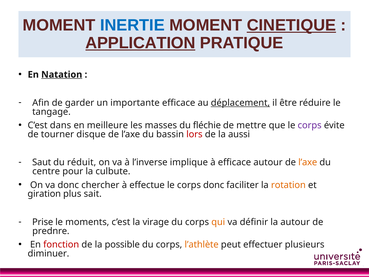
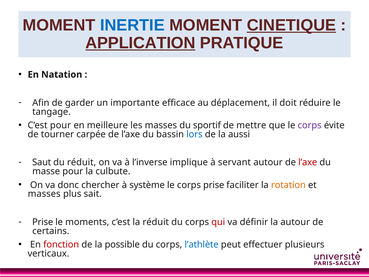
Natation underline: present -> none
déplacement underline: present -> none
être: être -> doit
C’est dans: dans -> pour
fléchie: fléchie -> sportif
disque: disque -> carpée
lors colour: red -> blue
à efficace: efficace -> servant
l’axe at (308, 162) colour: orange -> red
centre: centre -> masse
effectue: effectue -> système
corps donc: donc -> prise
giration at (44, 194): giration -> masses
la virage: virage -> réduit
qui colour: orange -> red
prednre: prednre -> certains
l’athlète colour: orange -> blue
diminuer: diminuer -> verticaux
